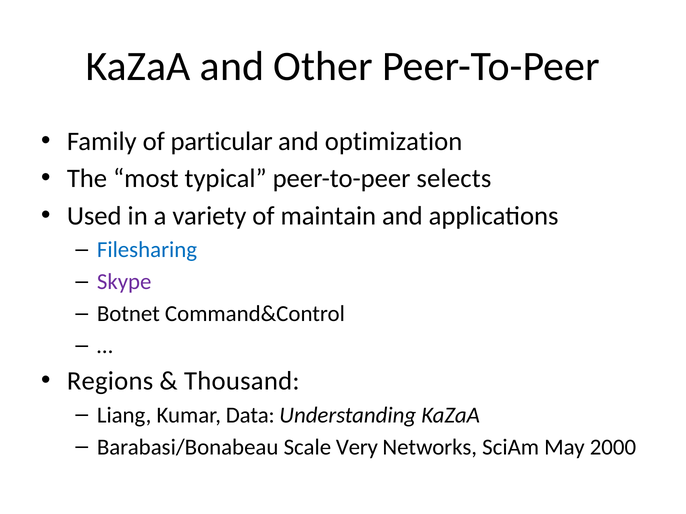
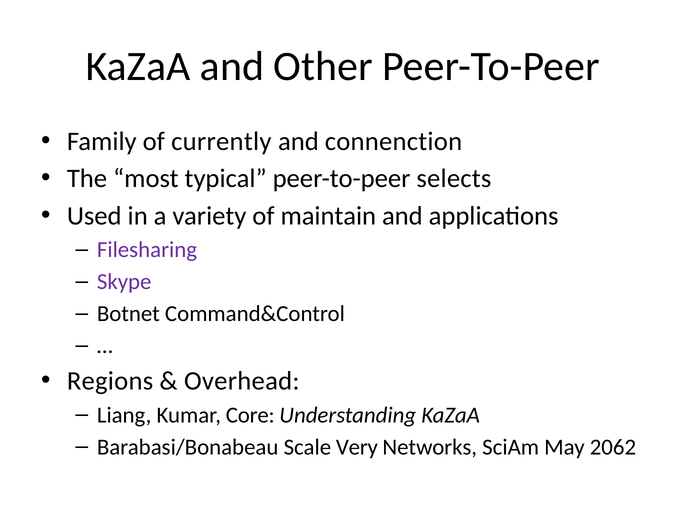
particular: particular -> currently
optimization: optimization -> connenction
Filesharing colour: blue -> purple
Thousand: Thousand -> Overhead
Data: Data -> Core
2000: 2000 -> 2062
